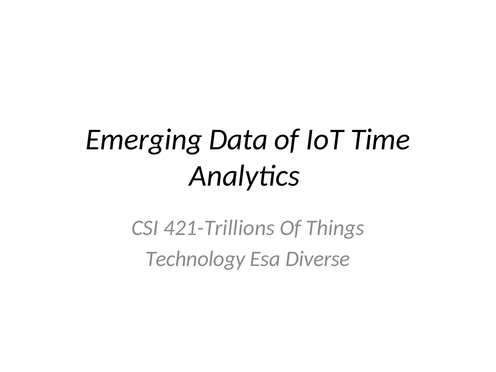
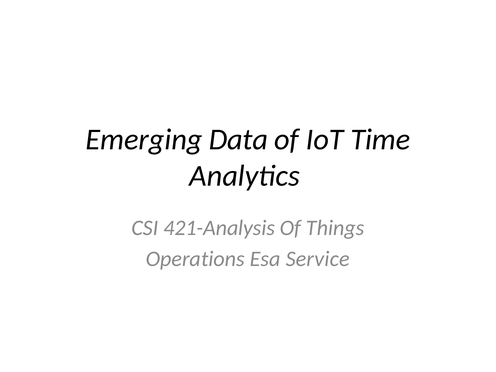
421-Trillions: 421-Trillions -> 421-Analysis
Technology: Technology -> Operations
Diverse: Diverse -> Service
